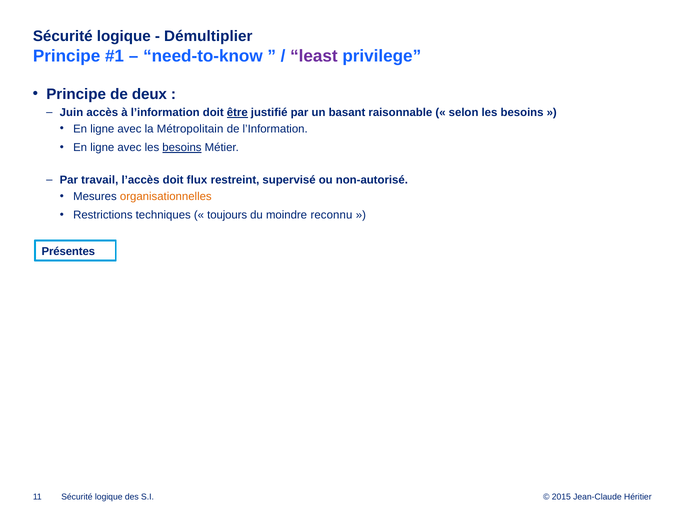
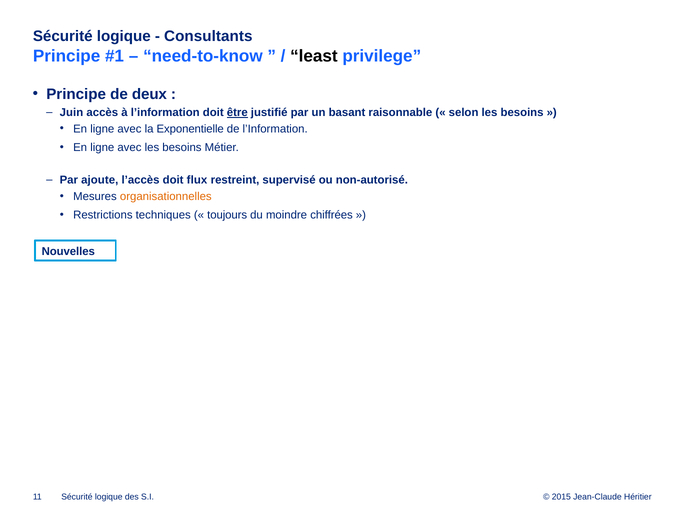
Démultiplier: Démultiplier -> Consultants
least colour: purple -> black
Métropolitain: Métropolitain -> Exponentielle
besoins at (182, 148) underline: present -> none
travail: travail -> ajoute
reconnu: reconnu -> chiffrées
Présentes: Présentes -> Nouvelles
